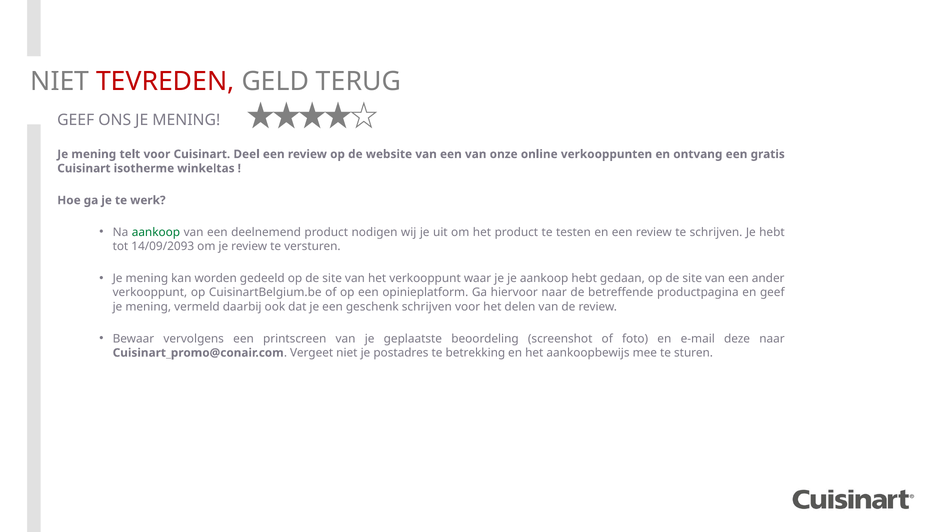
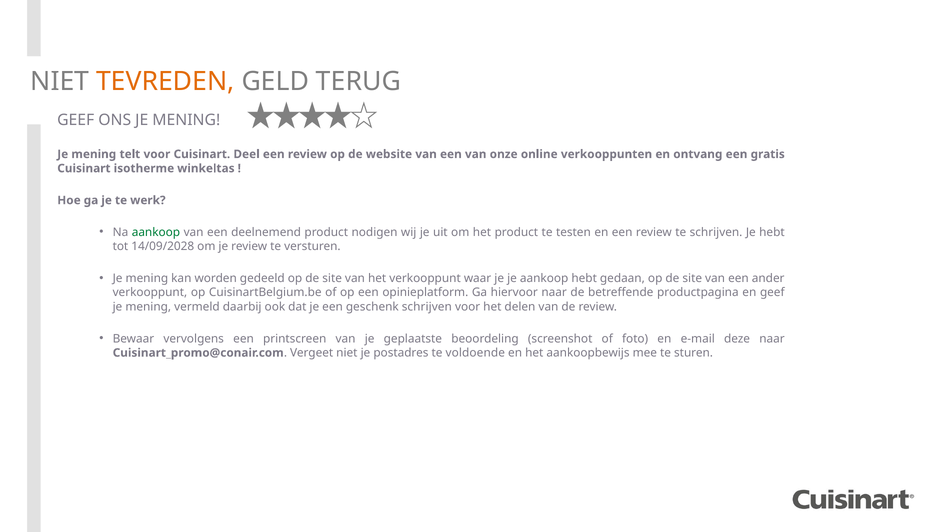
TEVREDEN colour: red -> orange
14/09/2093: 14/09/2093 -> 14/09/2028
betrekking: betrekking -> voldoende
